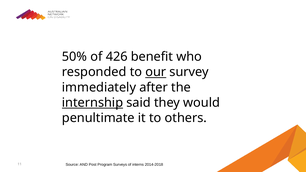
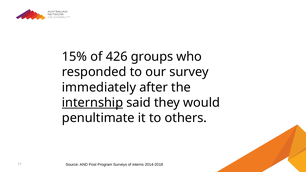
50%: 50% -> 15%
benefit: benefit -> groups
our underline: present -> none
